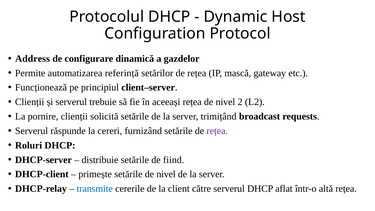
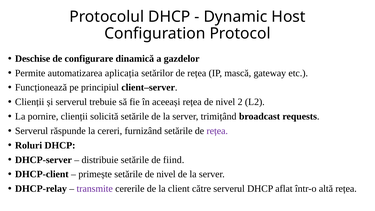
Address: Address -> Deschise
referință: referință -> aplicația
transmite colour: blue -> purple
